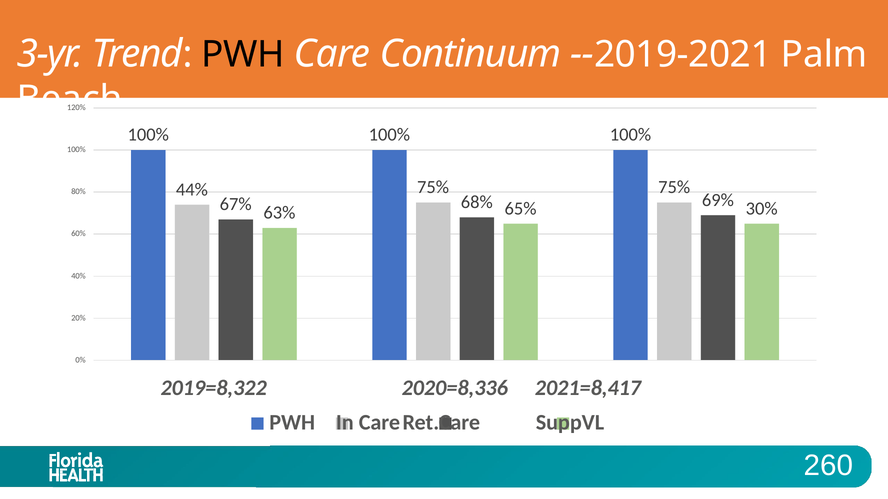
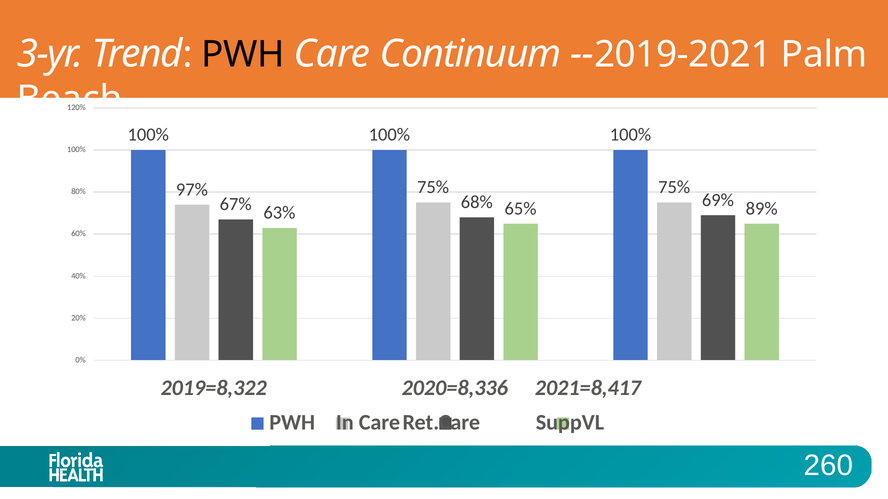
44%: 44% -> 97%
30%: 30% -> 89%
